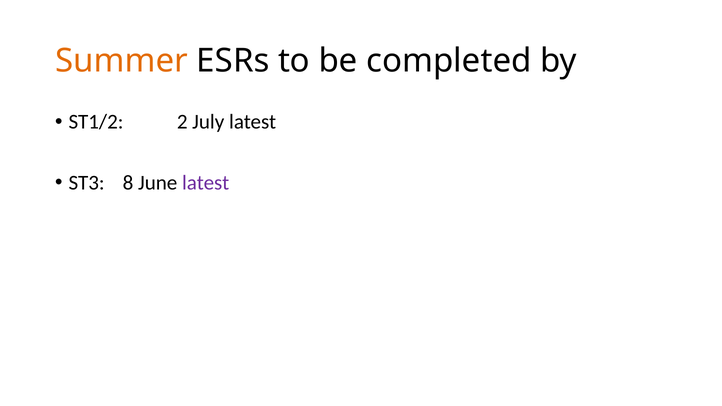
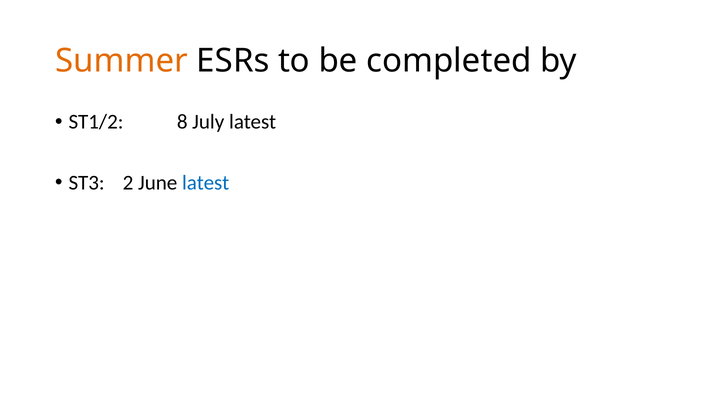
2: 2 -> 8
8: 8 -> 2
latest at (206, 183) colour: purple -> blue
